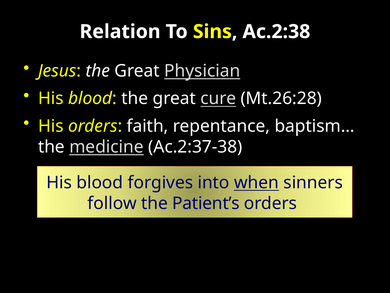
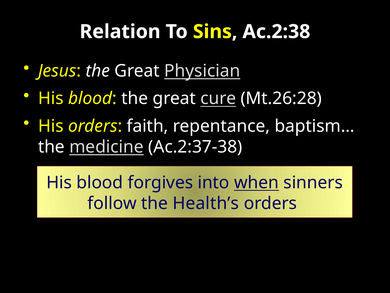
Patient’s: Patient’s -> Health’s
